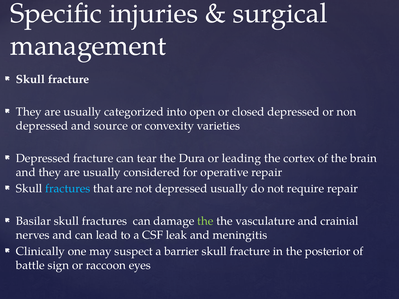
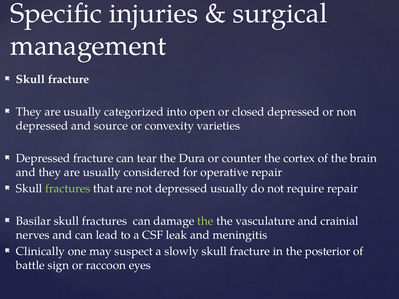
leading: leading -> counter
fractures at (68, 189) colour: light blue -> light green
barrier: barrier -> slowly
